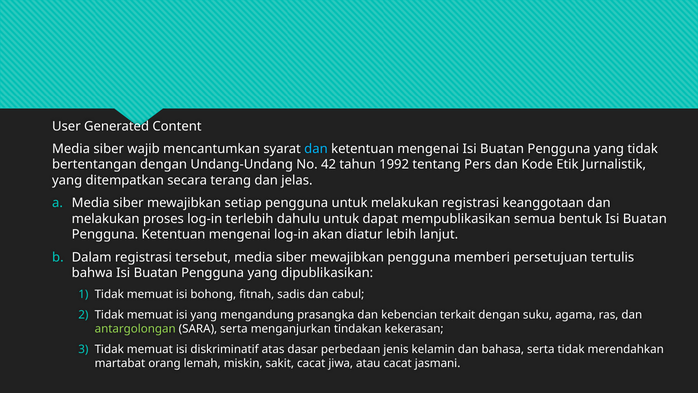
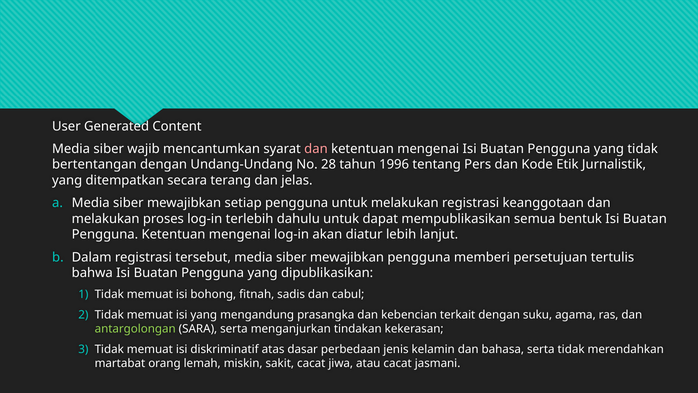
dan at (316, 149) colour: light blue -> pink
42: 42 -> 28
1992: 1992 -> 1996
